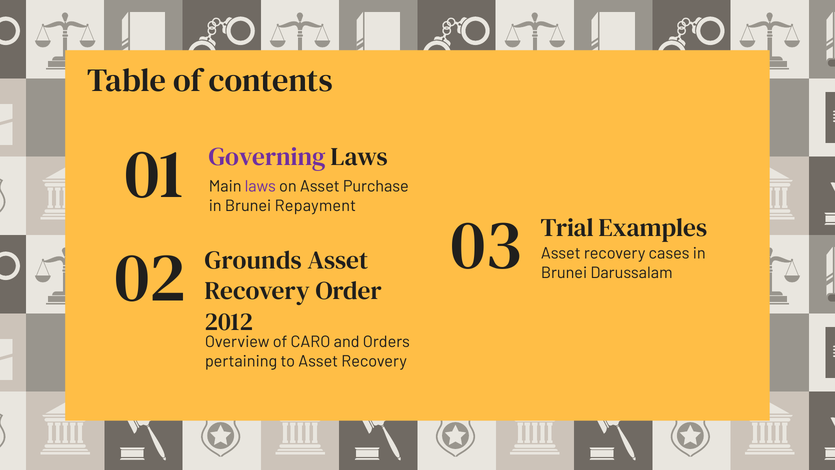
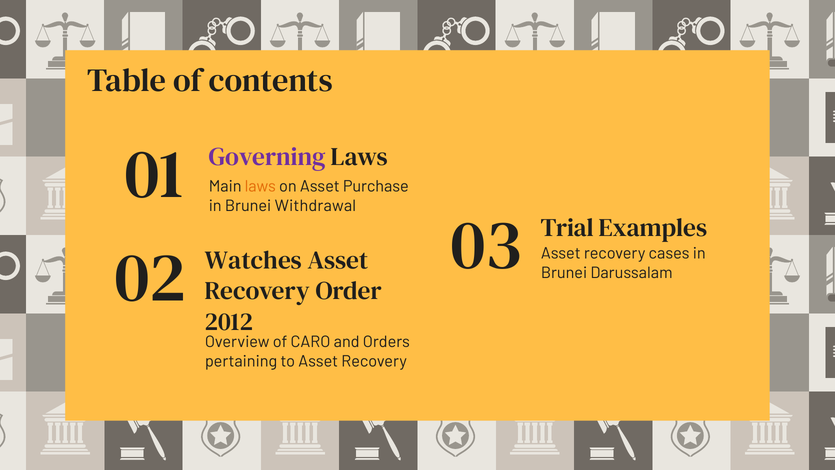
laws at (260, 186) colour: purple -> orange
Repayment: Repayment -> Withdrawal
Grounds: Grounds -> Watches
